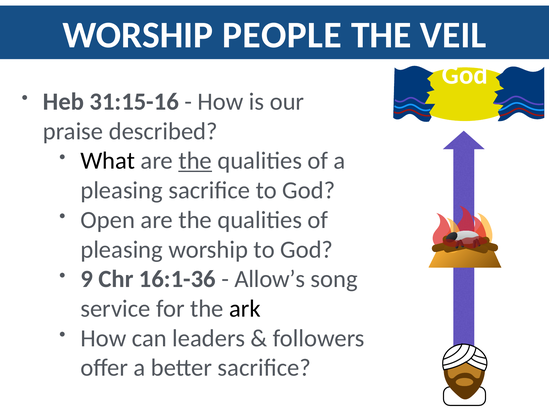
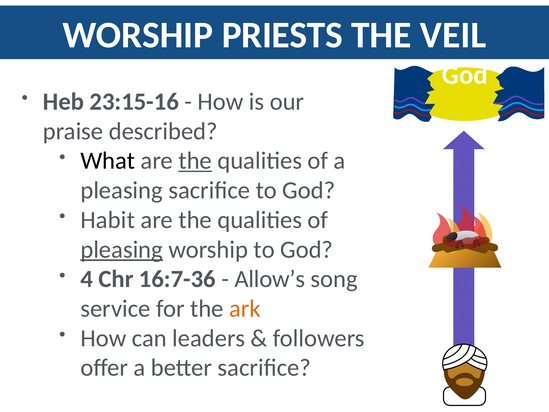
PEOPLE: PEOPLE -> PRIESTS
31:15-16: 31:15-16 -> 23:15-16
Open: Open -> Habit
pleasing at (122, 249) underline: none -> present
9: 9 -> 4
16:1-36: 16:1-36 -> 16:7-36
ark colour: black -> orange
